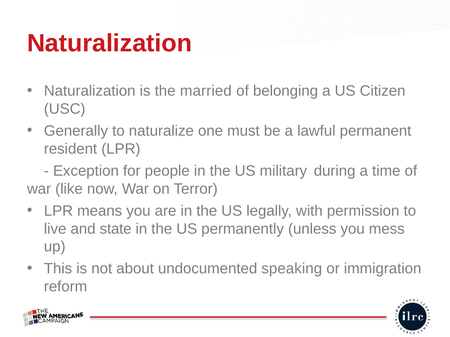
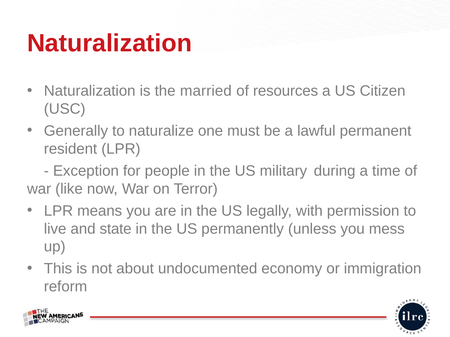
belonging: belonging -> resources
speaking: speaking -> economy
